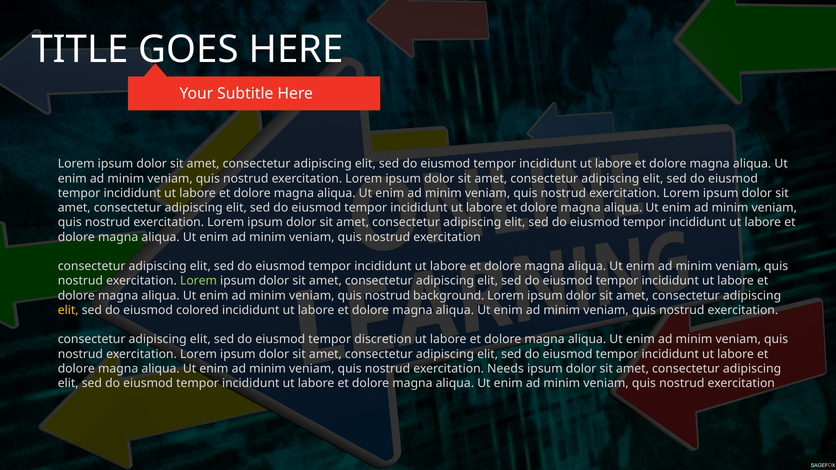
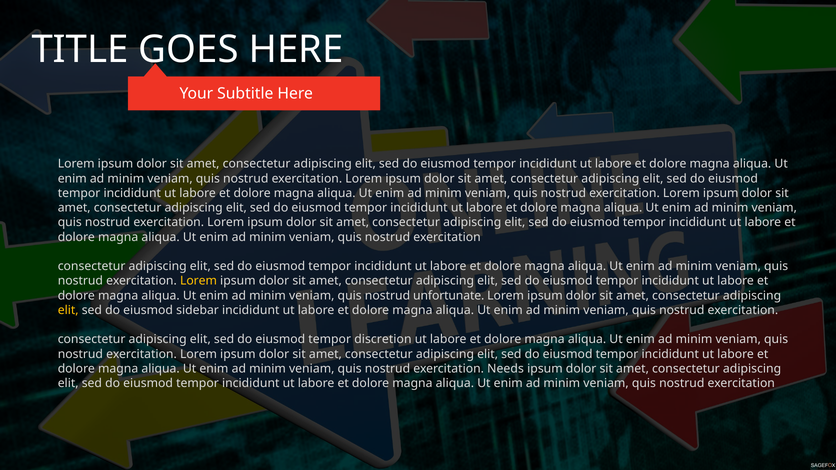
Lorem at (199, 281) colour: light green -> yellow
background: background -> unfortunate
colored: colored -> sidebar
